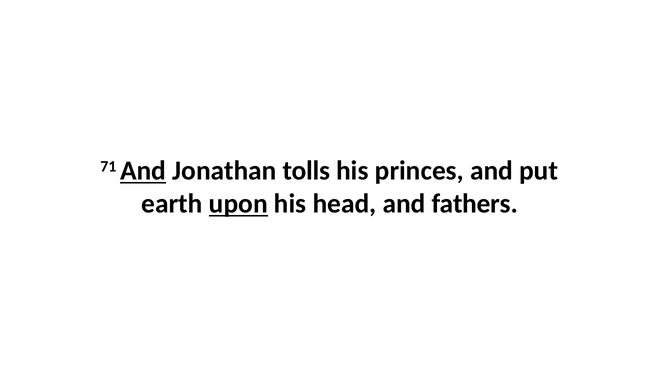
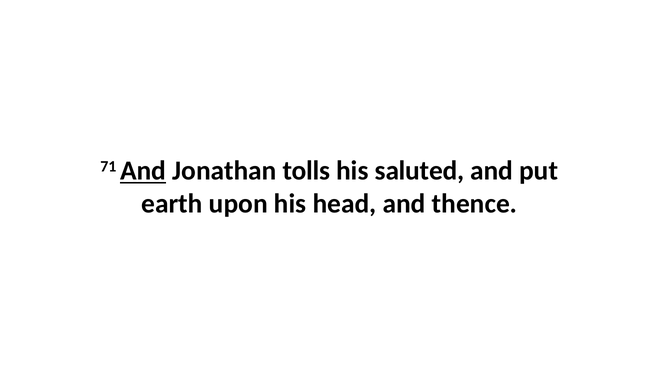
princes: princes -> saluted
upon underline: present -> none
fathers: fathers -> thence
